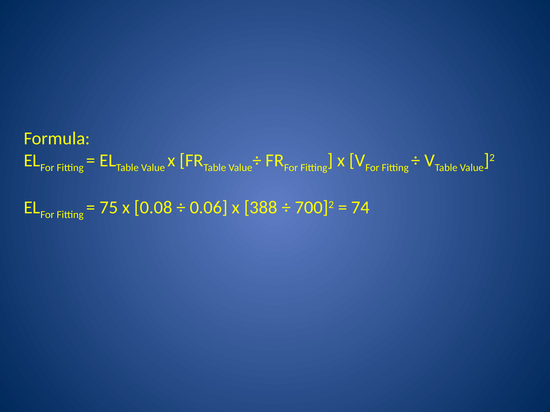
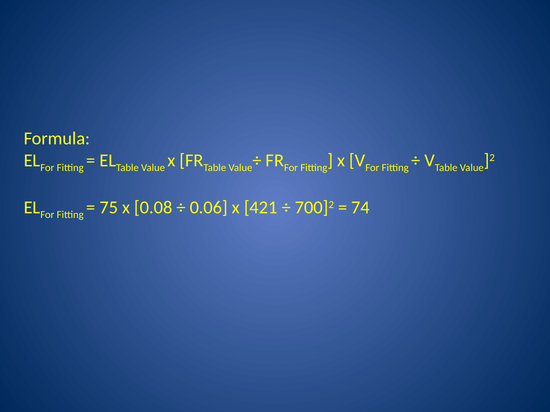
388: 388 -> 421
